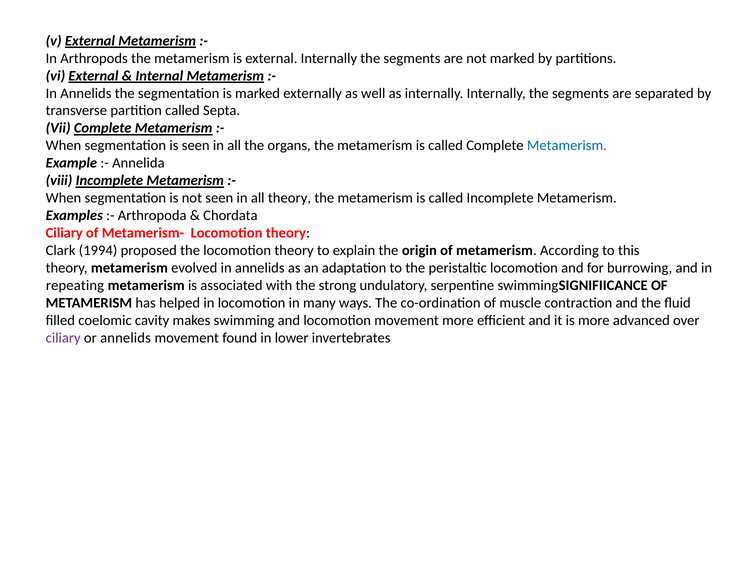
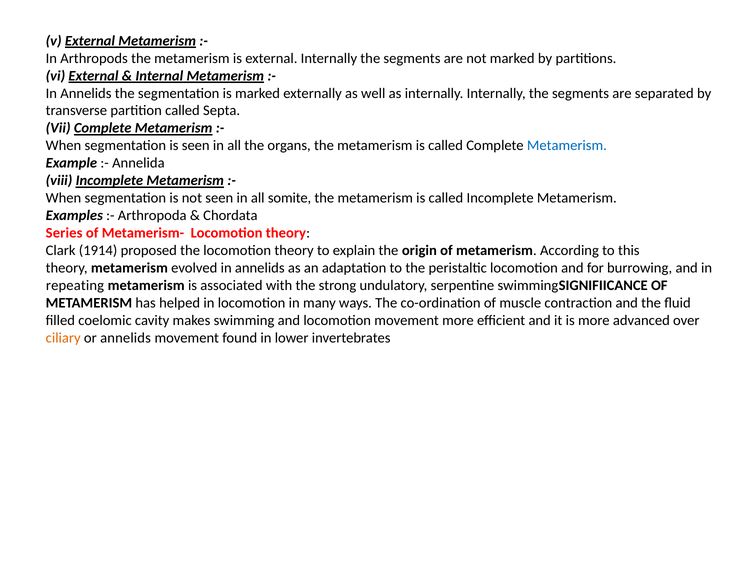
all theory: theory -> somite
Ciliary at (64, 233): Ciliary -> Series
1994: 1994 -> 1914
ciliary at (63, 338) colour: purple -> orange
